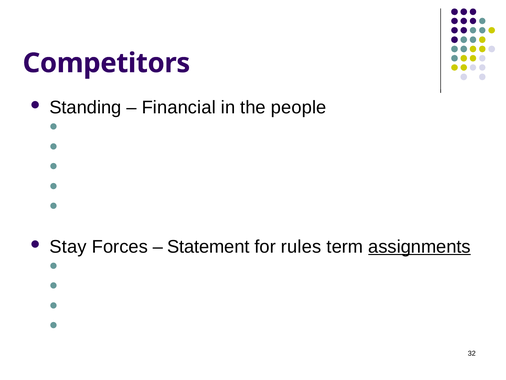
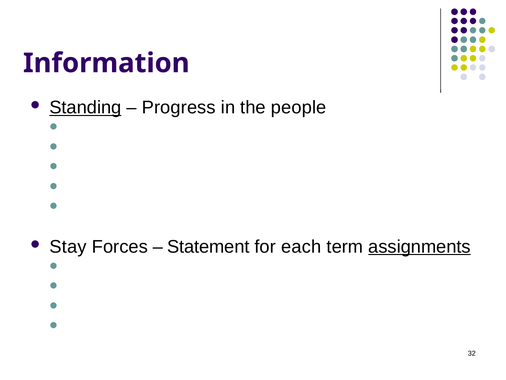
Competitors: Competitors -> Information
Standing underline: none -> present
Financial: Financial -> Progress
rules: rules -> each
